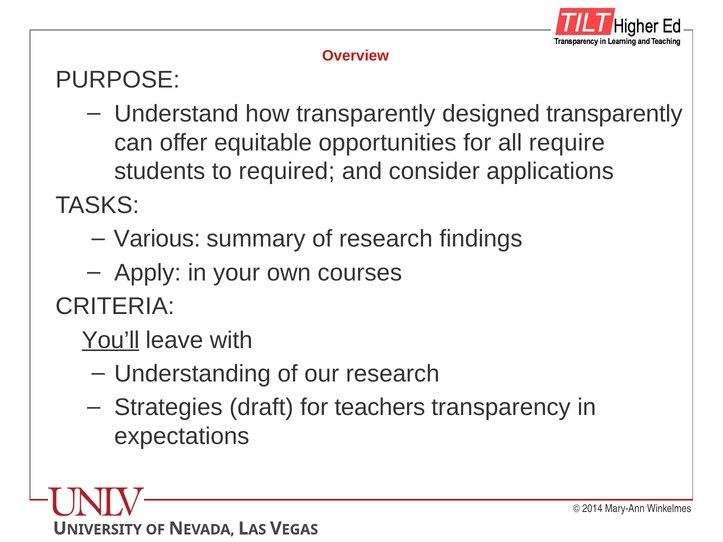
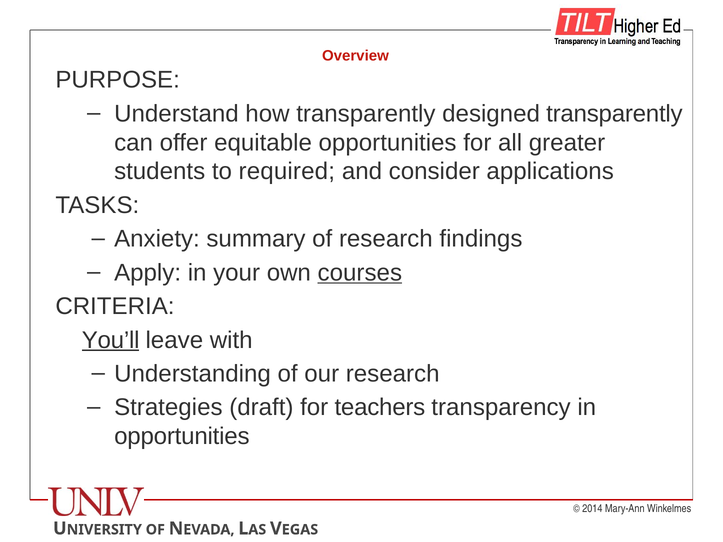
require: require -> greater
Various: Various -> Anxiety
courses underline: none -> present
expectations at (182, 437): expectations -> opportunities
